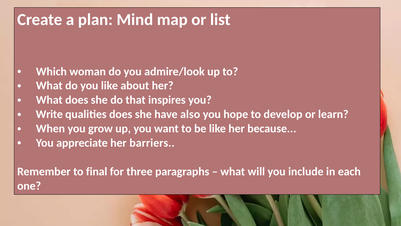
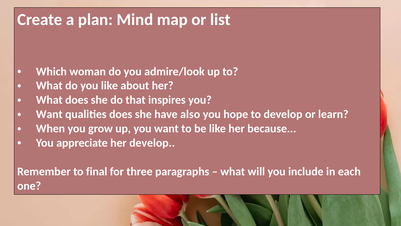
Write at (49, 114): Write -> Want
her barriers: barriers -> develop
